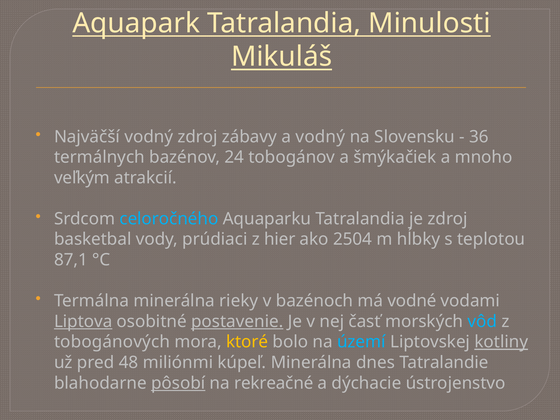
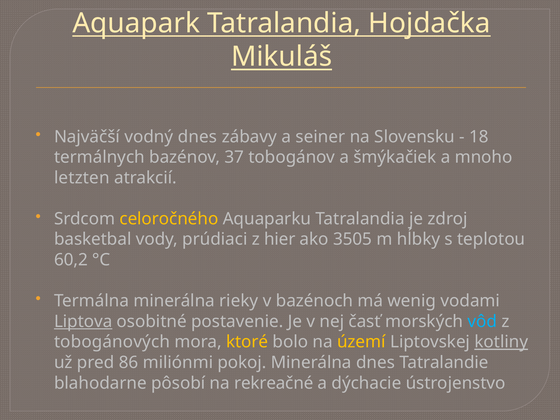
Minulosti: Minulosti -> Hojdačka
vodný zdroj: zdroj -> dnes
a vodný: vodný -> seiner
36: 36 -> 18
24: 24 -> 37
veľkým: veľkým -> letzten
celoročného colour: light blue -> yellow
2504: 2504 -> 3505
87,1: 87,1 -> 60,2
vodné: vodné -> wenig
postavenie underline: present -> none
území colour: light blue -> yellow
48: 48 -> 86
kúpeľ: kúpeľ -> pokoj
pôsobí underline: present -> none
